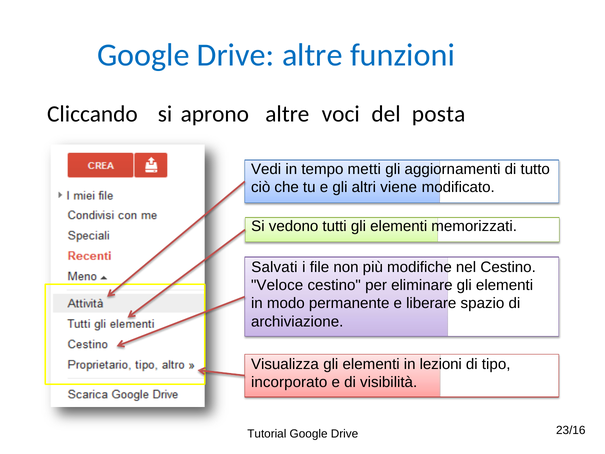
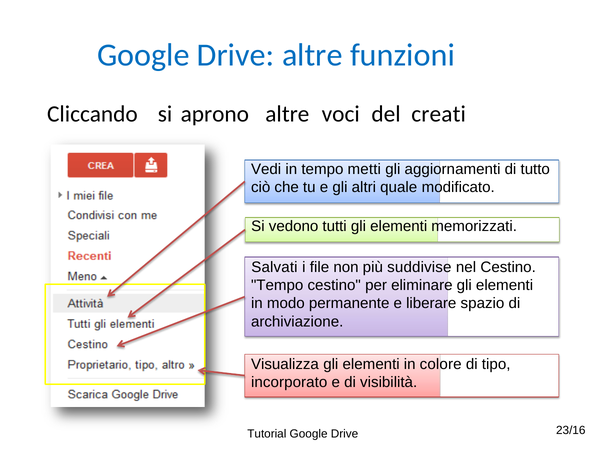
posta: posta -> creati
viene: viene -> quale
modifiche: modifiche -> suddivise
Veloce at (277, 285): Veloce -> Tempo
lezioni: lezioni -> colore
